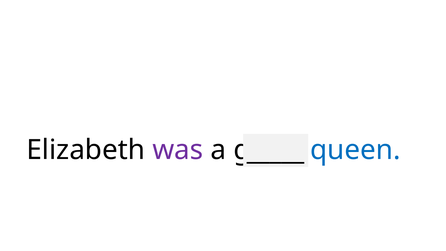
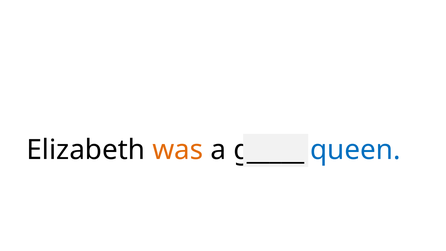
was colour: purple -> orange
